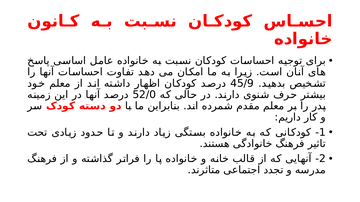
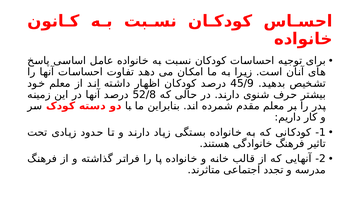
52/0: 52/0 -> 52/8
